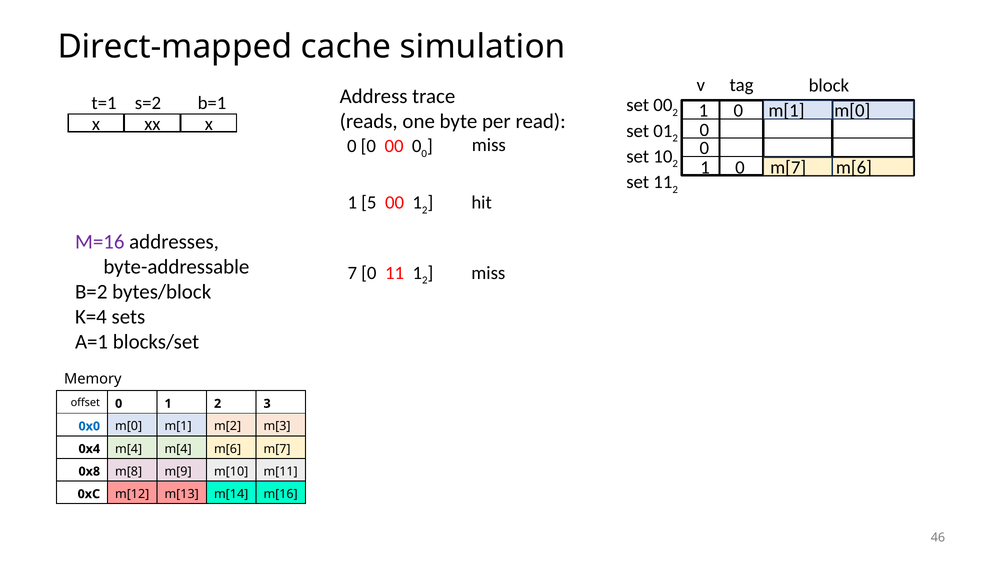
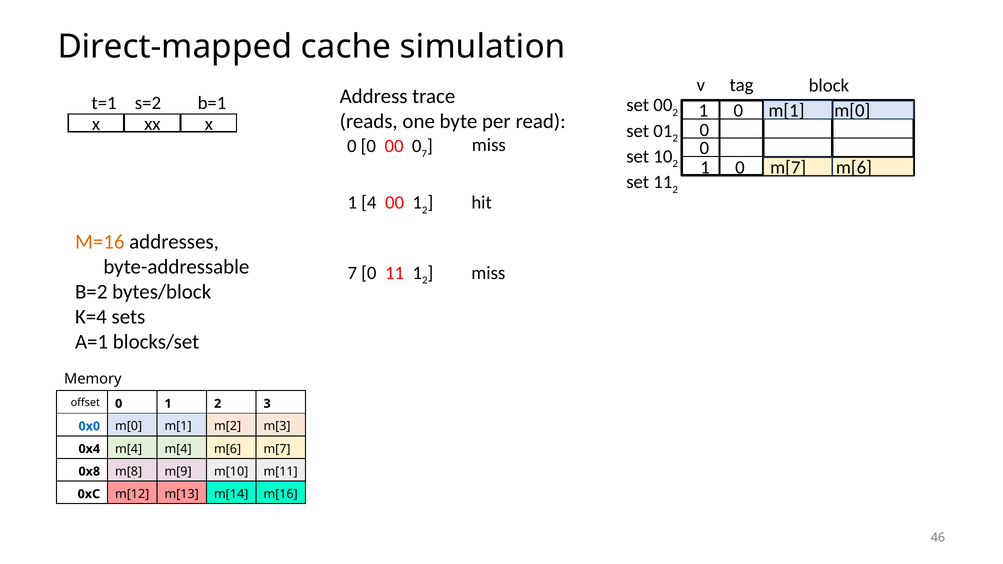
00 0 0: 0 -> 7
5: 5 -> 4
M=16 colour: purple -> orange
